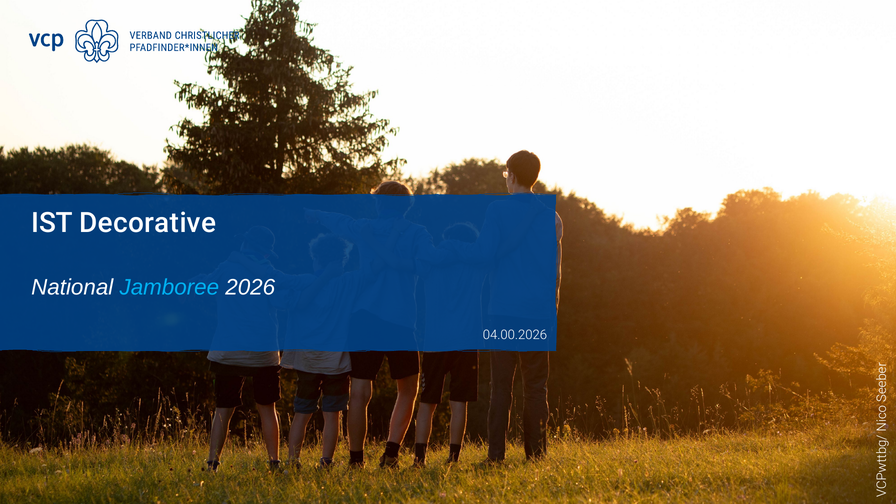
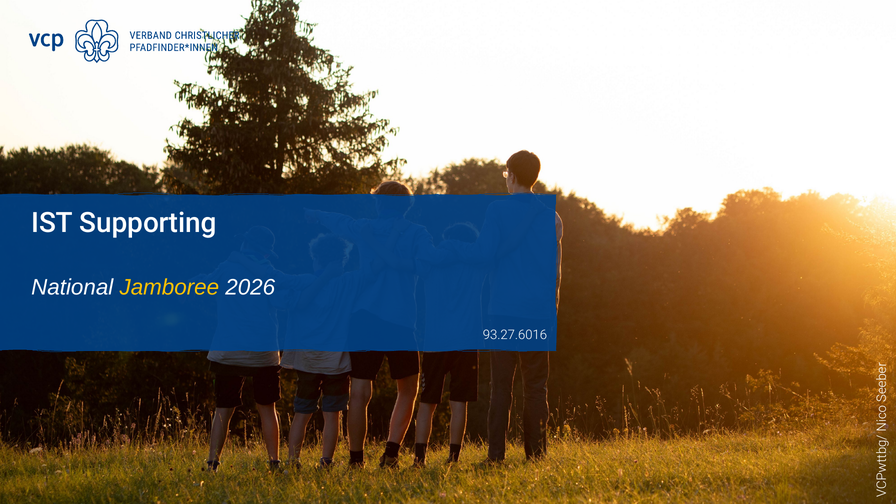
Decorative: Decorative -> Supporting
Jamboree colour: light blue -> yellow
04.00.2026: 04.00.2026 -> 93.27.6016
